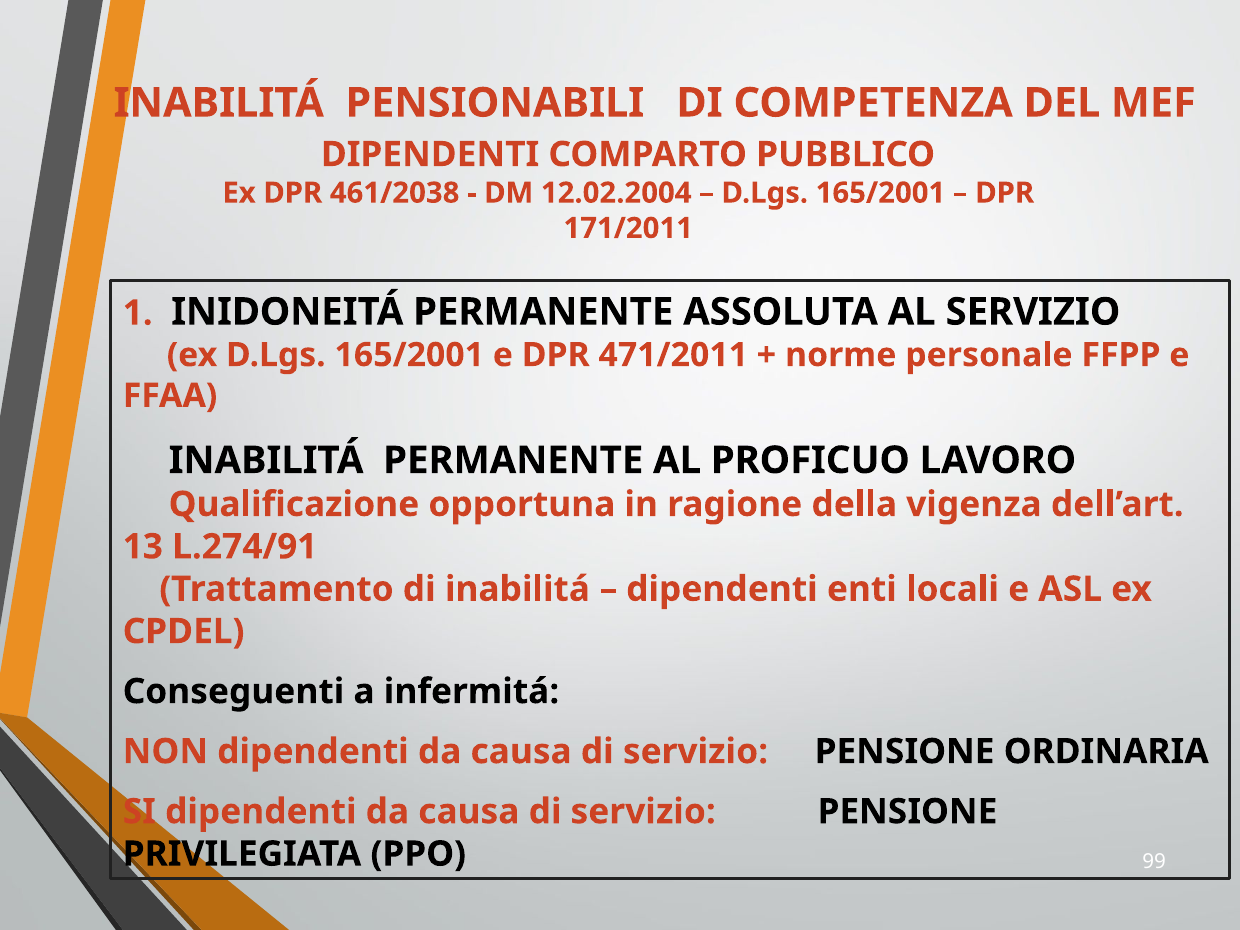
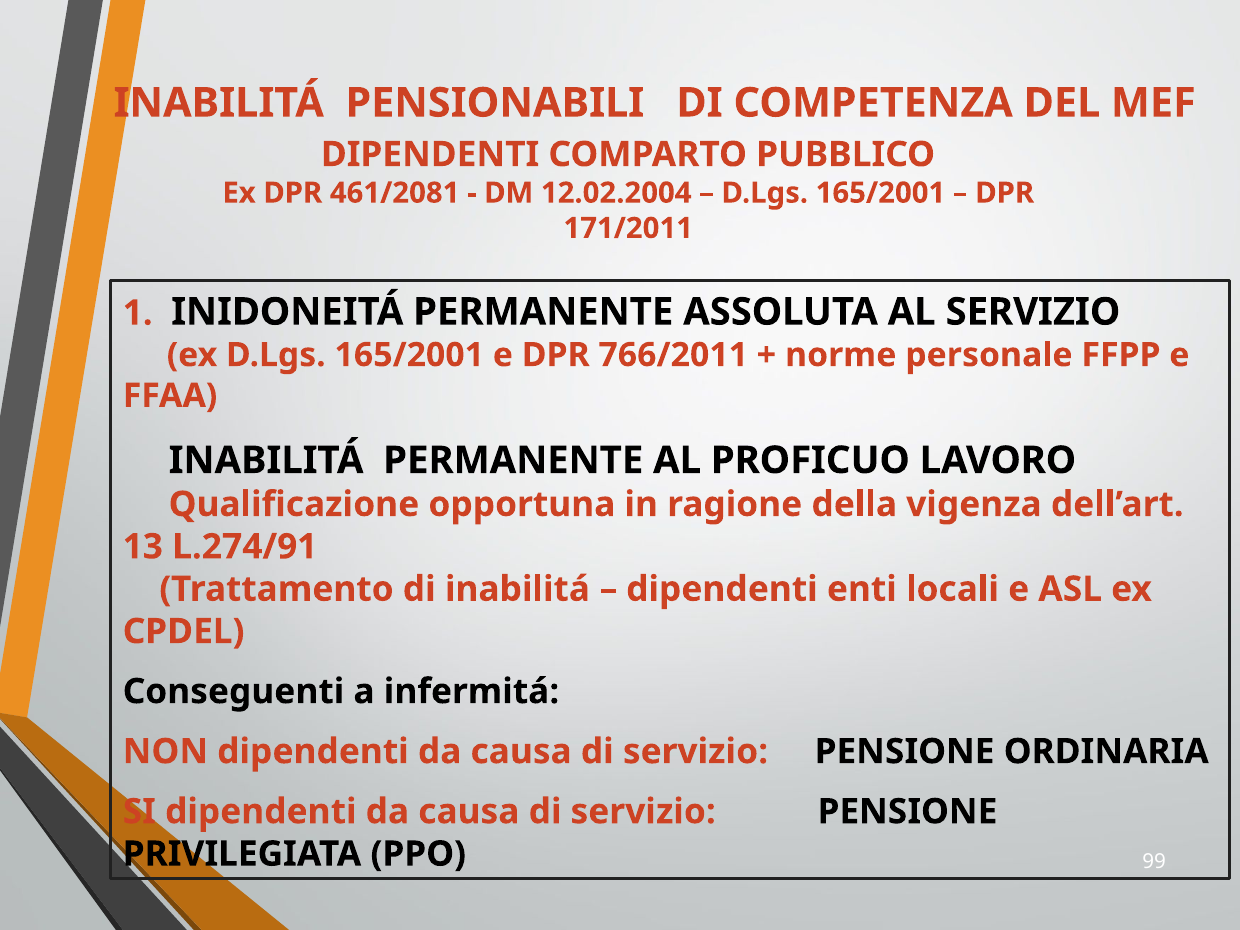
461/2038: 461/2038 -> 461/2081
471/2011: 471/2011 -> 766/2011
